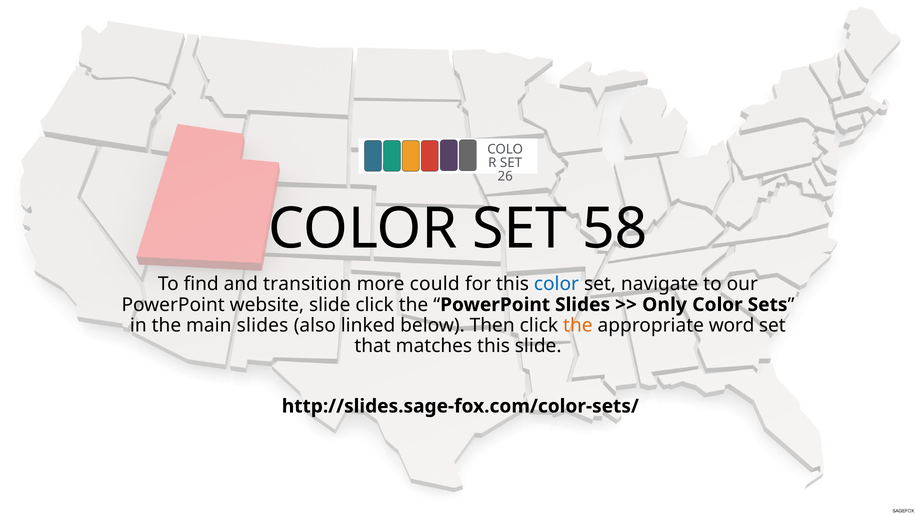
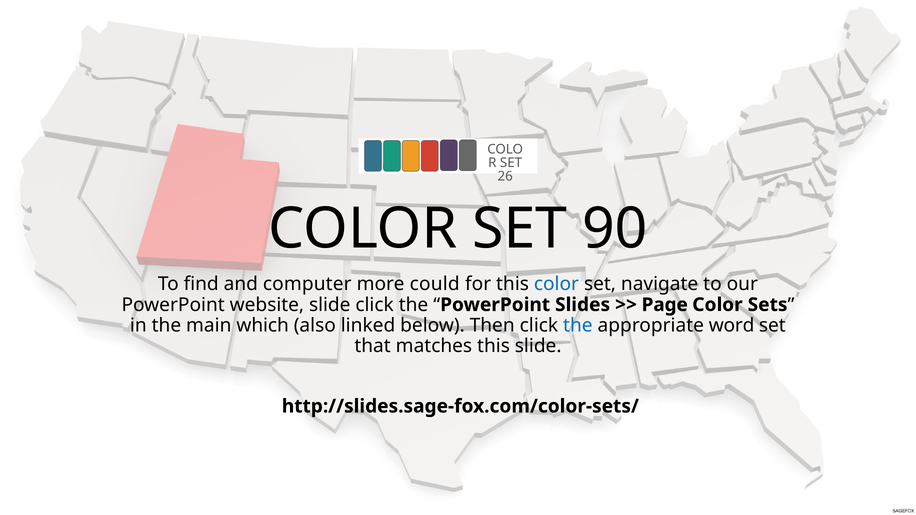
58: 58 -> 90
transition: transition -> computer
Only: Only -> Page
main slides: slides -> which
the at (578, 325) colour: orange -> blue
